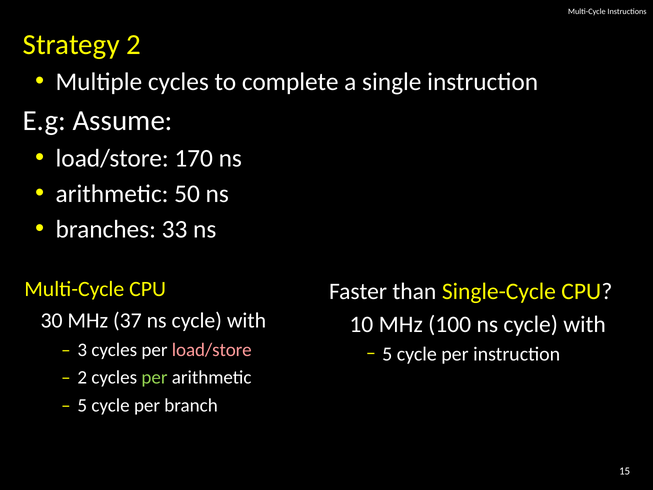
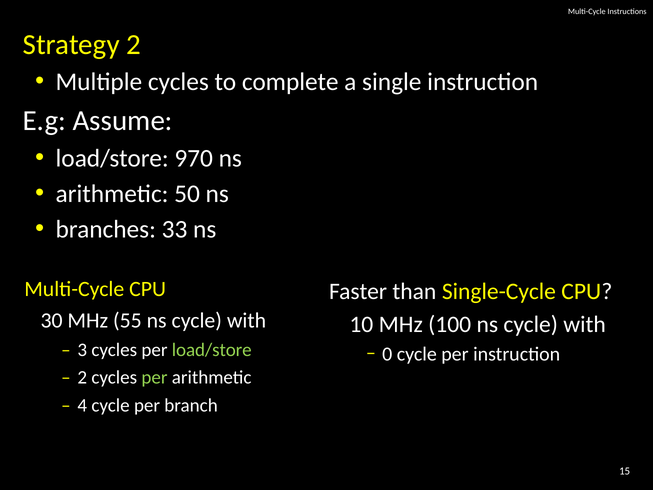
170: 170 -> 970
37: 37 -> 55
load/store at (212, 350) colour: pink -> light green
5 at (387, 354): 5 -> 0
5 at (82, 405): 5 -> 4
